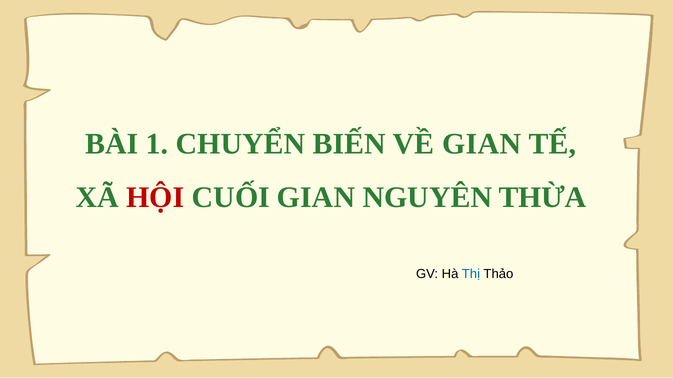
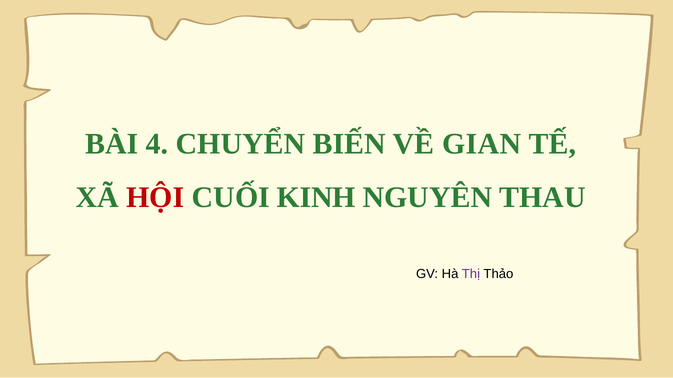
1: 1 -> 4
CUỐI GIAN: GIAN -> KINH
THỪA: THỪA -> THAU
Thị colour: blue -> purple
